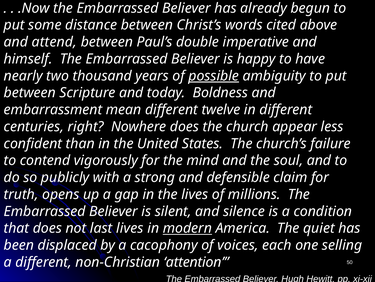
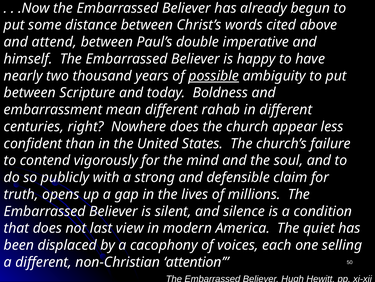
twelve: twelve -> rahab
last lives: lives -> view
modern underline: present -> none
